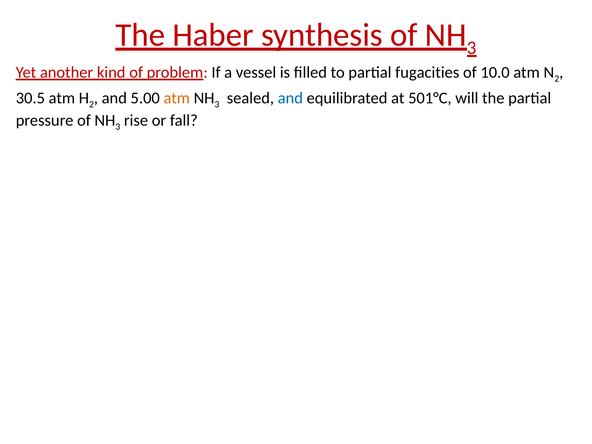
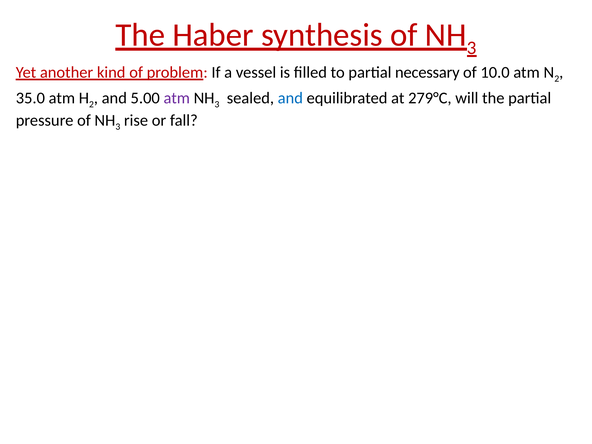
fugacities: fugacities -> necessary
30.5: 30.5 -> 35.0
atm at (177, 98) colour: orange -> purple
501°C: 501°C -> 279°C
